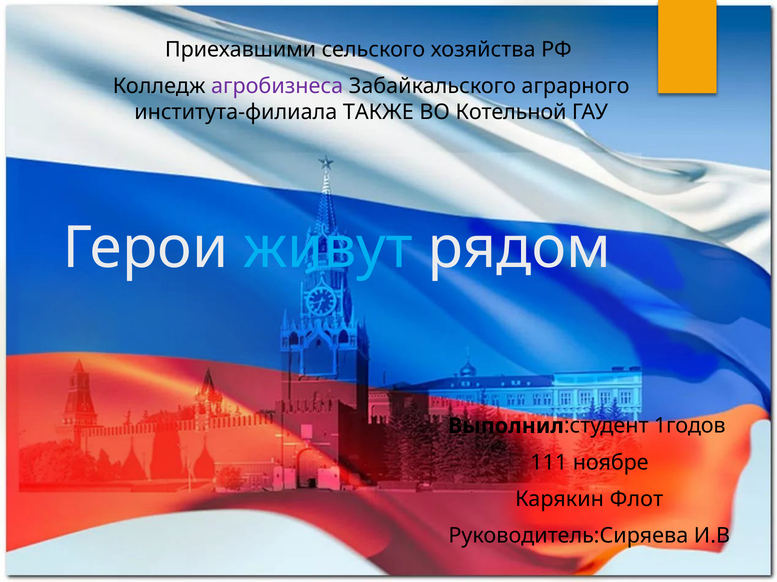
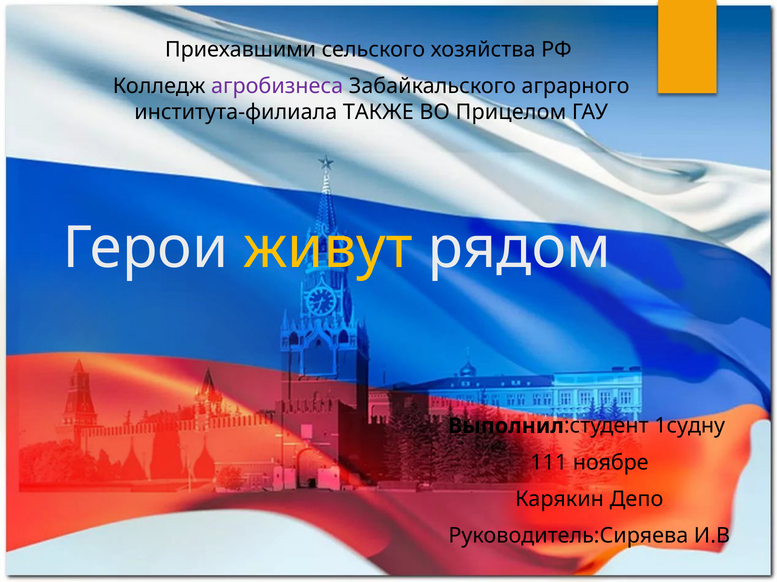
Котельной: Котельной -> Прицелом
живут colour: light blue -> yellow
1годов: 1годов -> 1судну
Флот: Флот -> Депо
